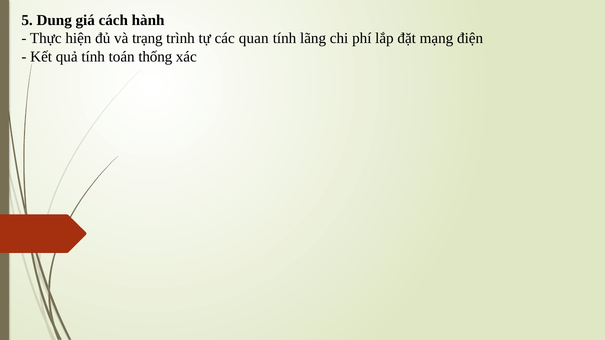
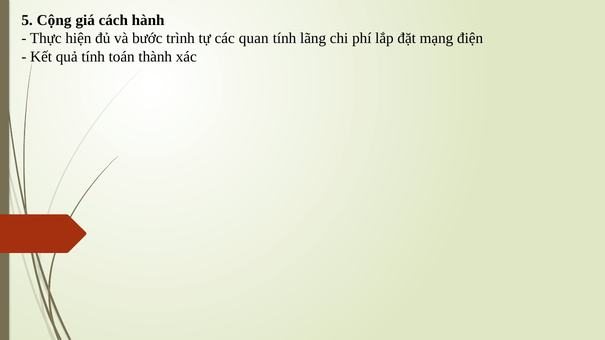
Dung: Dung -> Cộng
trạng: trạng -> bước
thống: thống -> thành
